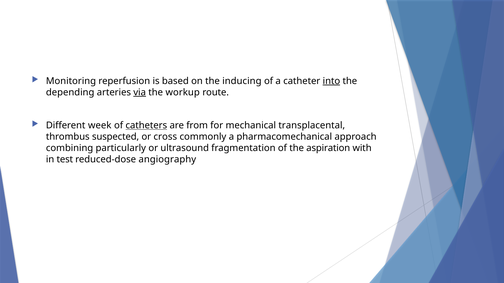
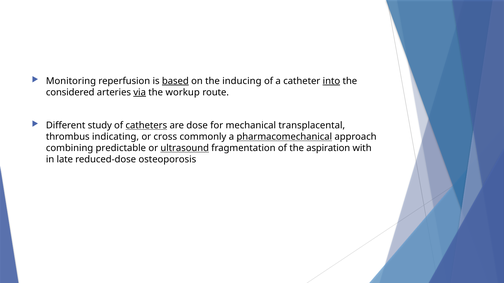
based underline: none -> present
depending: depending -> considered
week: week -> study
from: from -> dose
suspected: suspected -> indicating
pharmacomechanical underline: none -> present
particularly: particularly -> predictable
ultrasound underline: none -> present
test: test -> late
angiography: angiography -> osteoporosis
